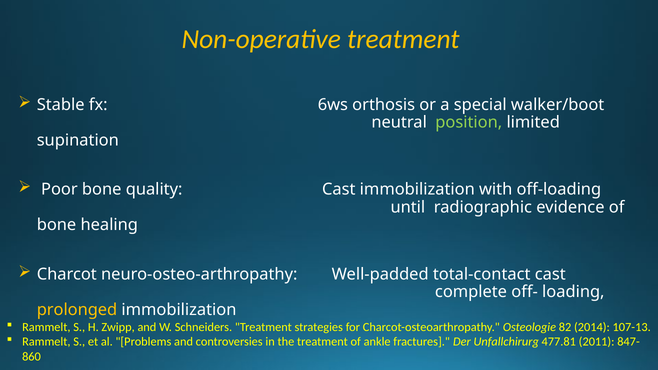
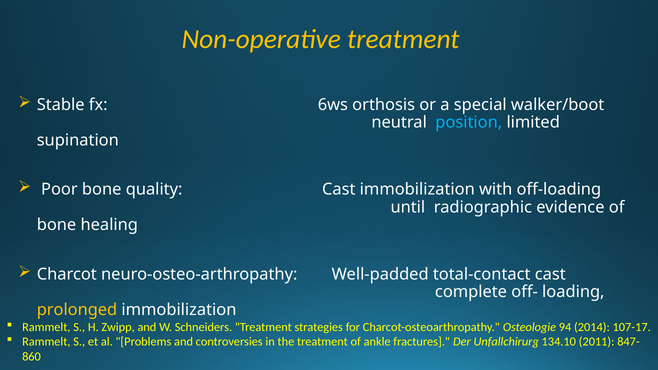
position colour: light green -> light blue
82: 82 -> 94
107-13: 107-13 -> 107-17
477.81: 477.81 -> 134.10
